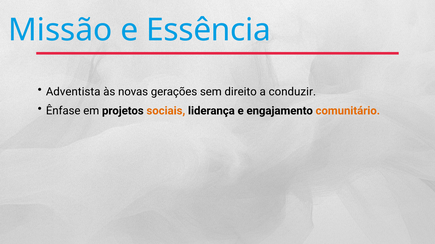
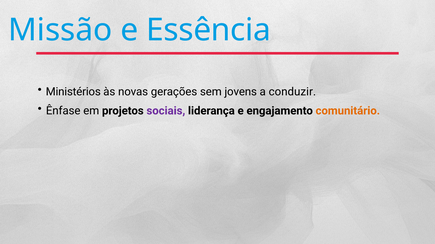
Adventista: Adventista -> Ministérios
direito: direito -> jovens
sociais colour: orange -> purple
